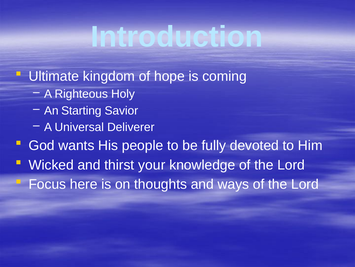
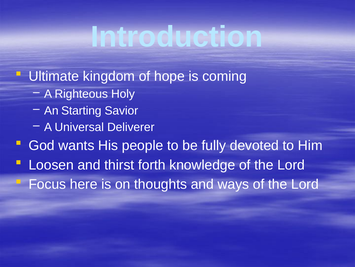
Wicked: Wicked -> Loosen
your: your -> forth
